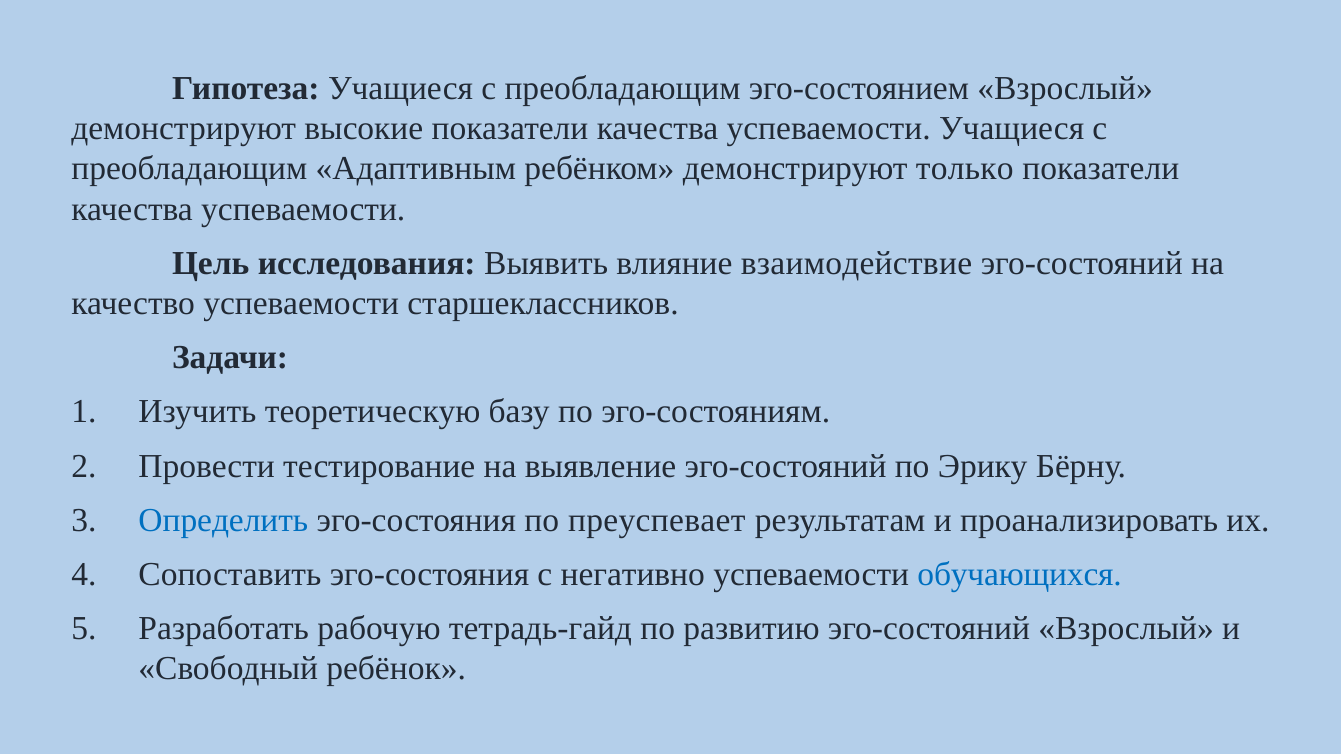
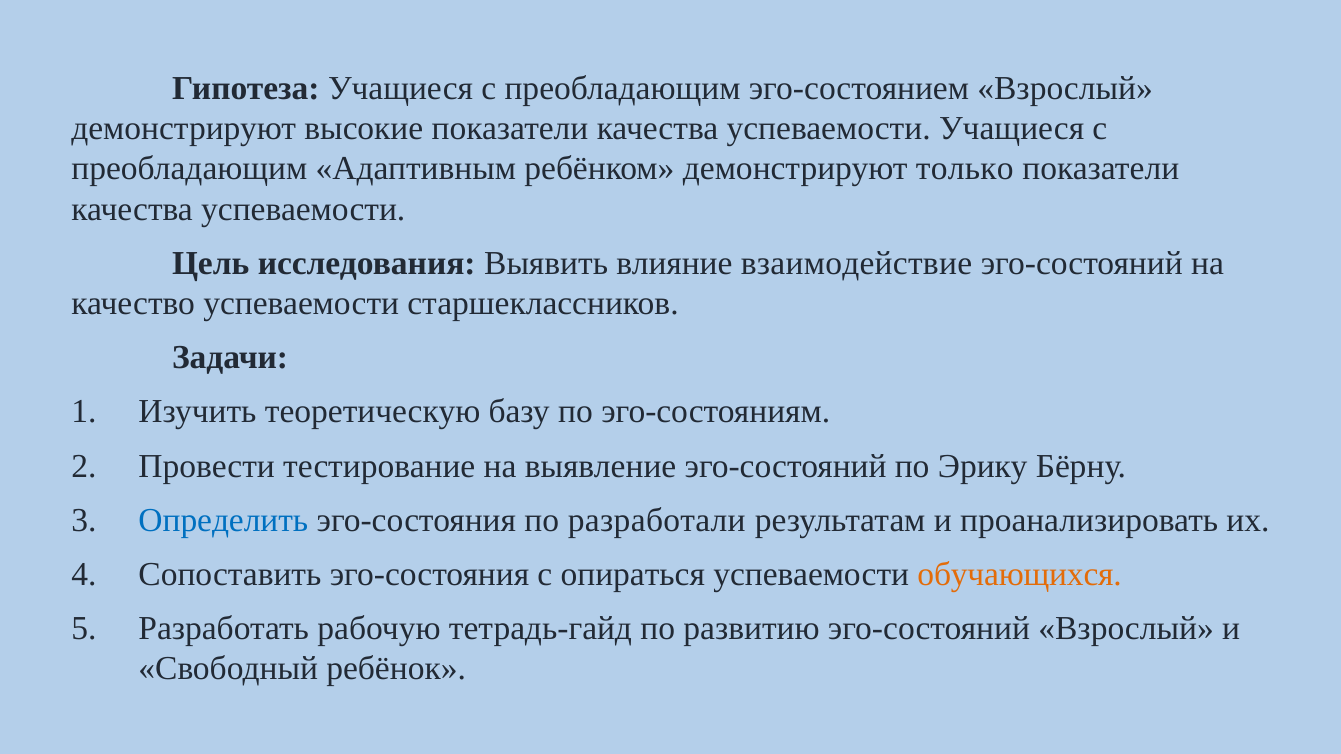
преуспевает: преуспевает -> разработали
негативно: негативно -> опираться
обучающихся colour: blue -> orange
